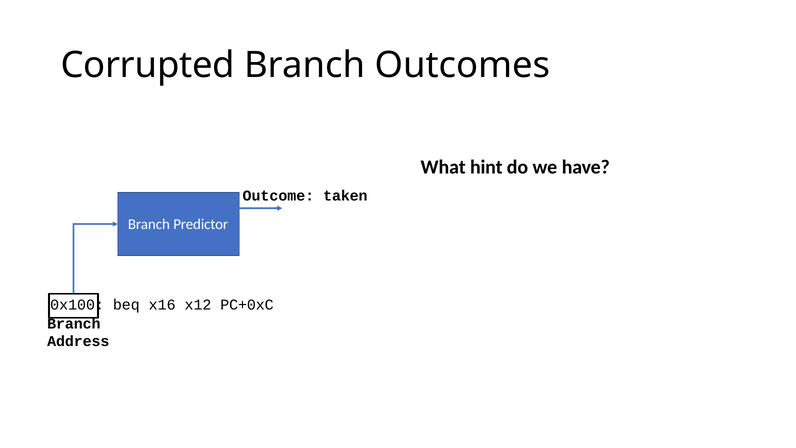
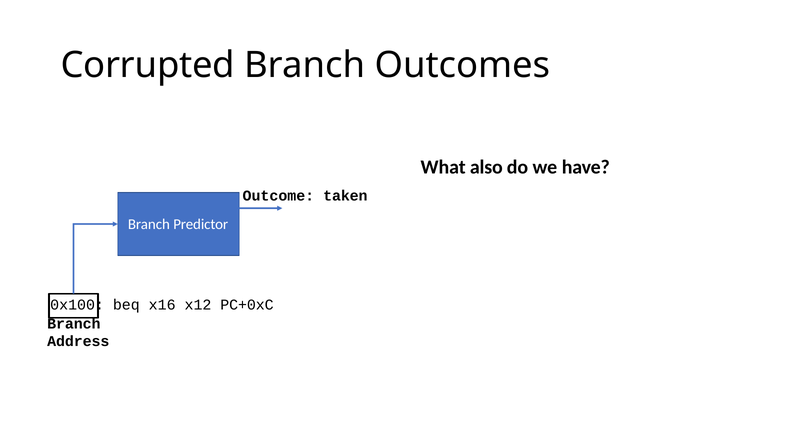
hint: hint -> also
